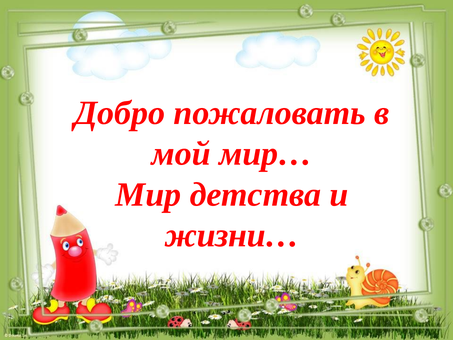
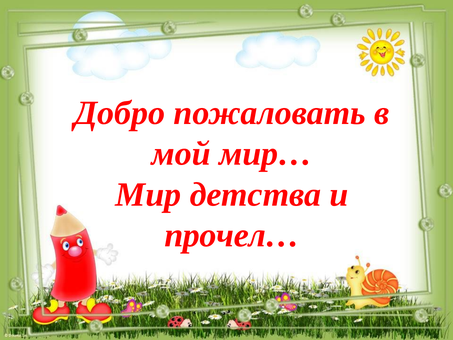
жизни…: жизни… -> прочел…
